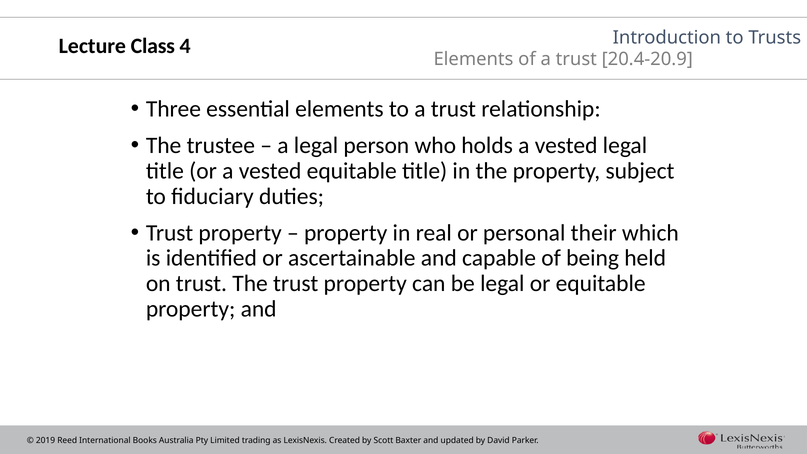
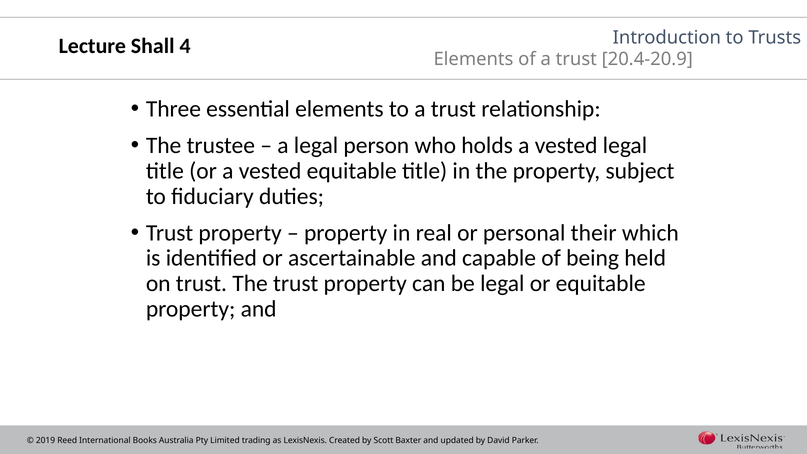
Class: Class -> Shall
